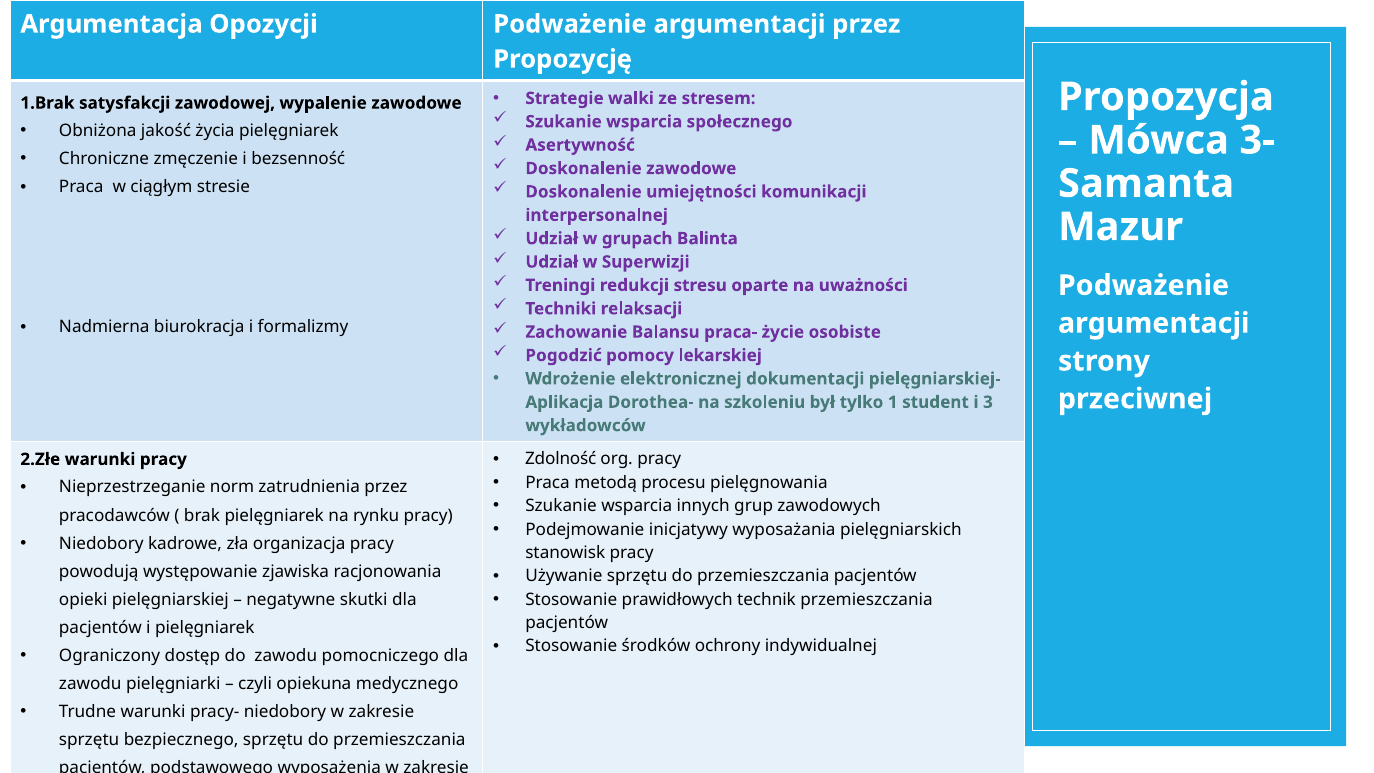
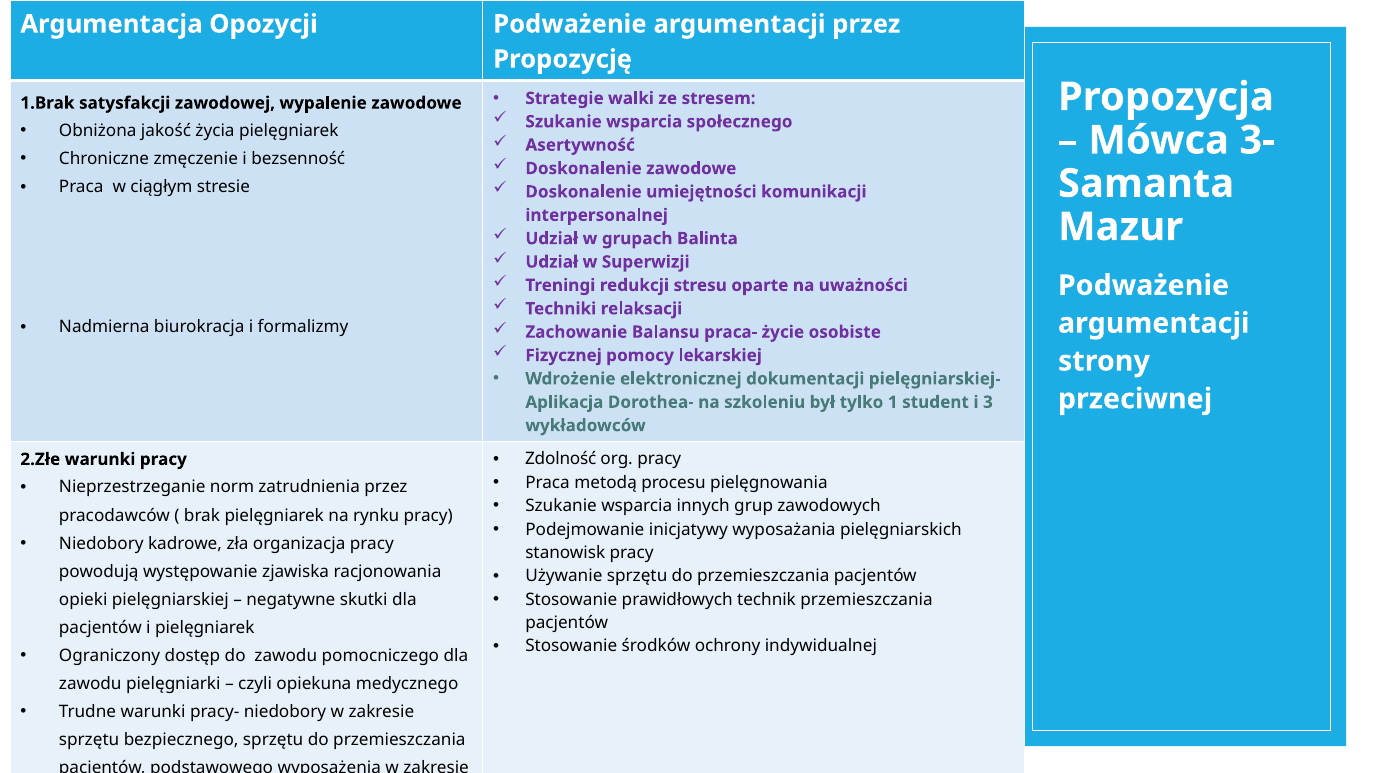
Pogodzić: Pogodzić -> Fizycznej
